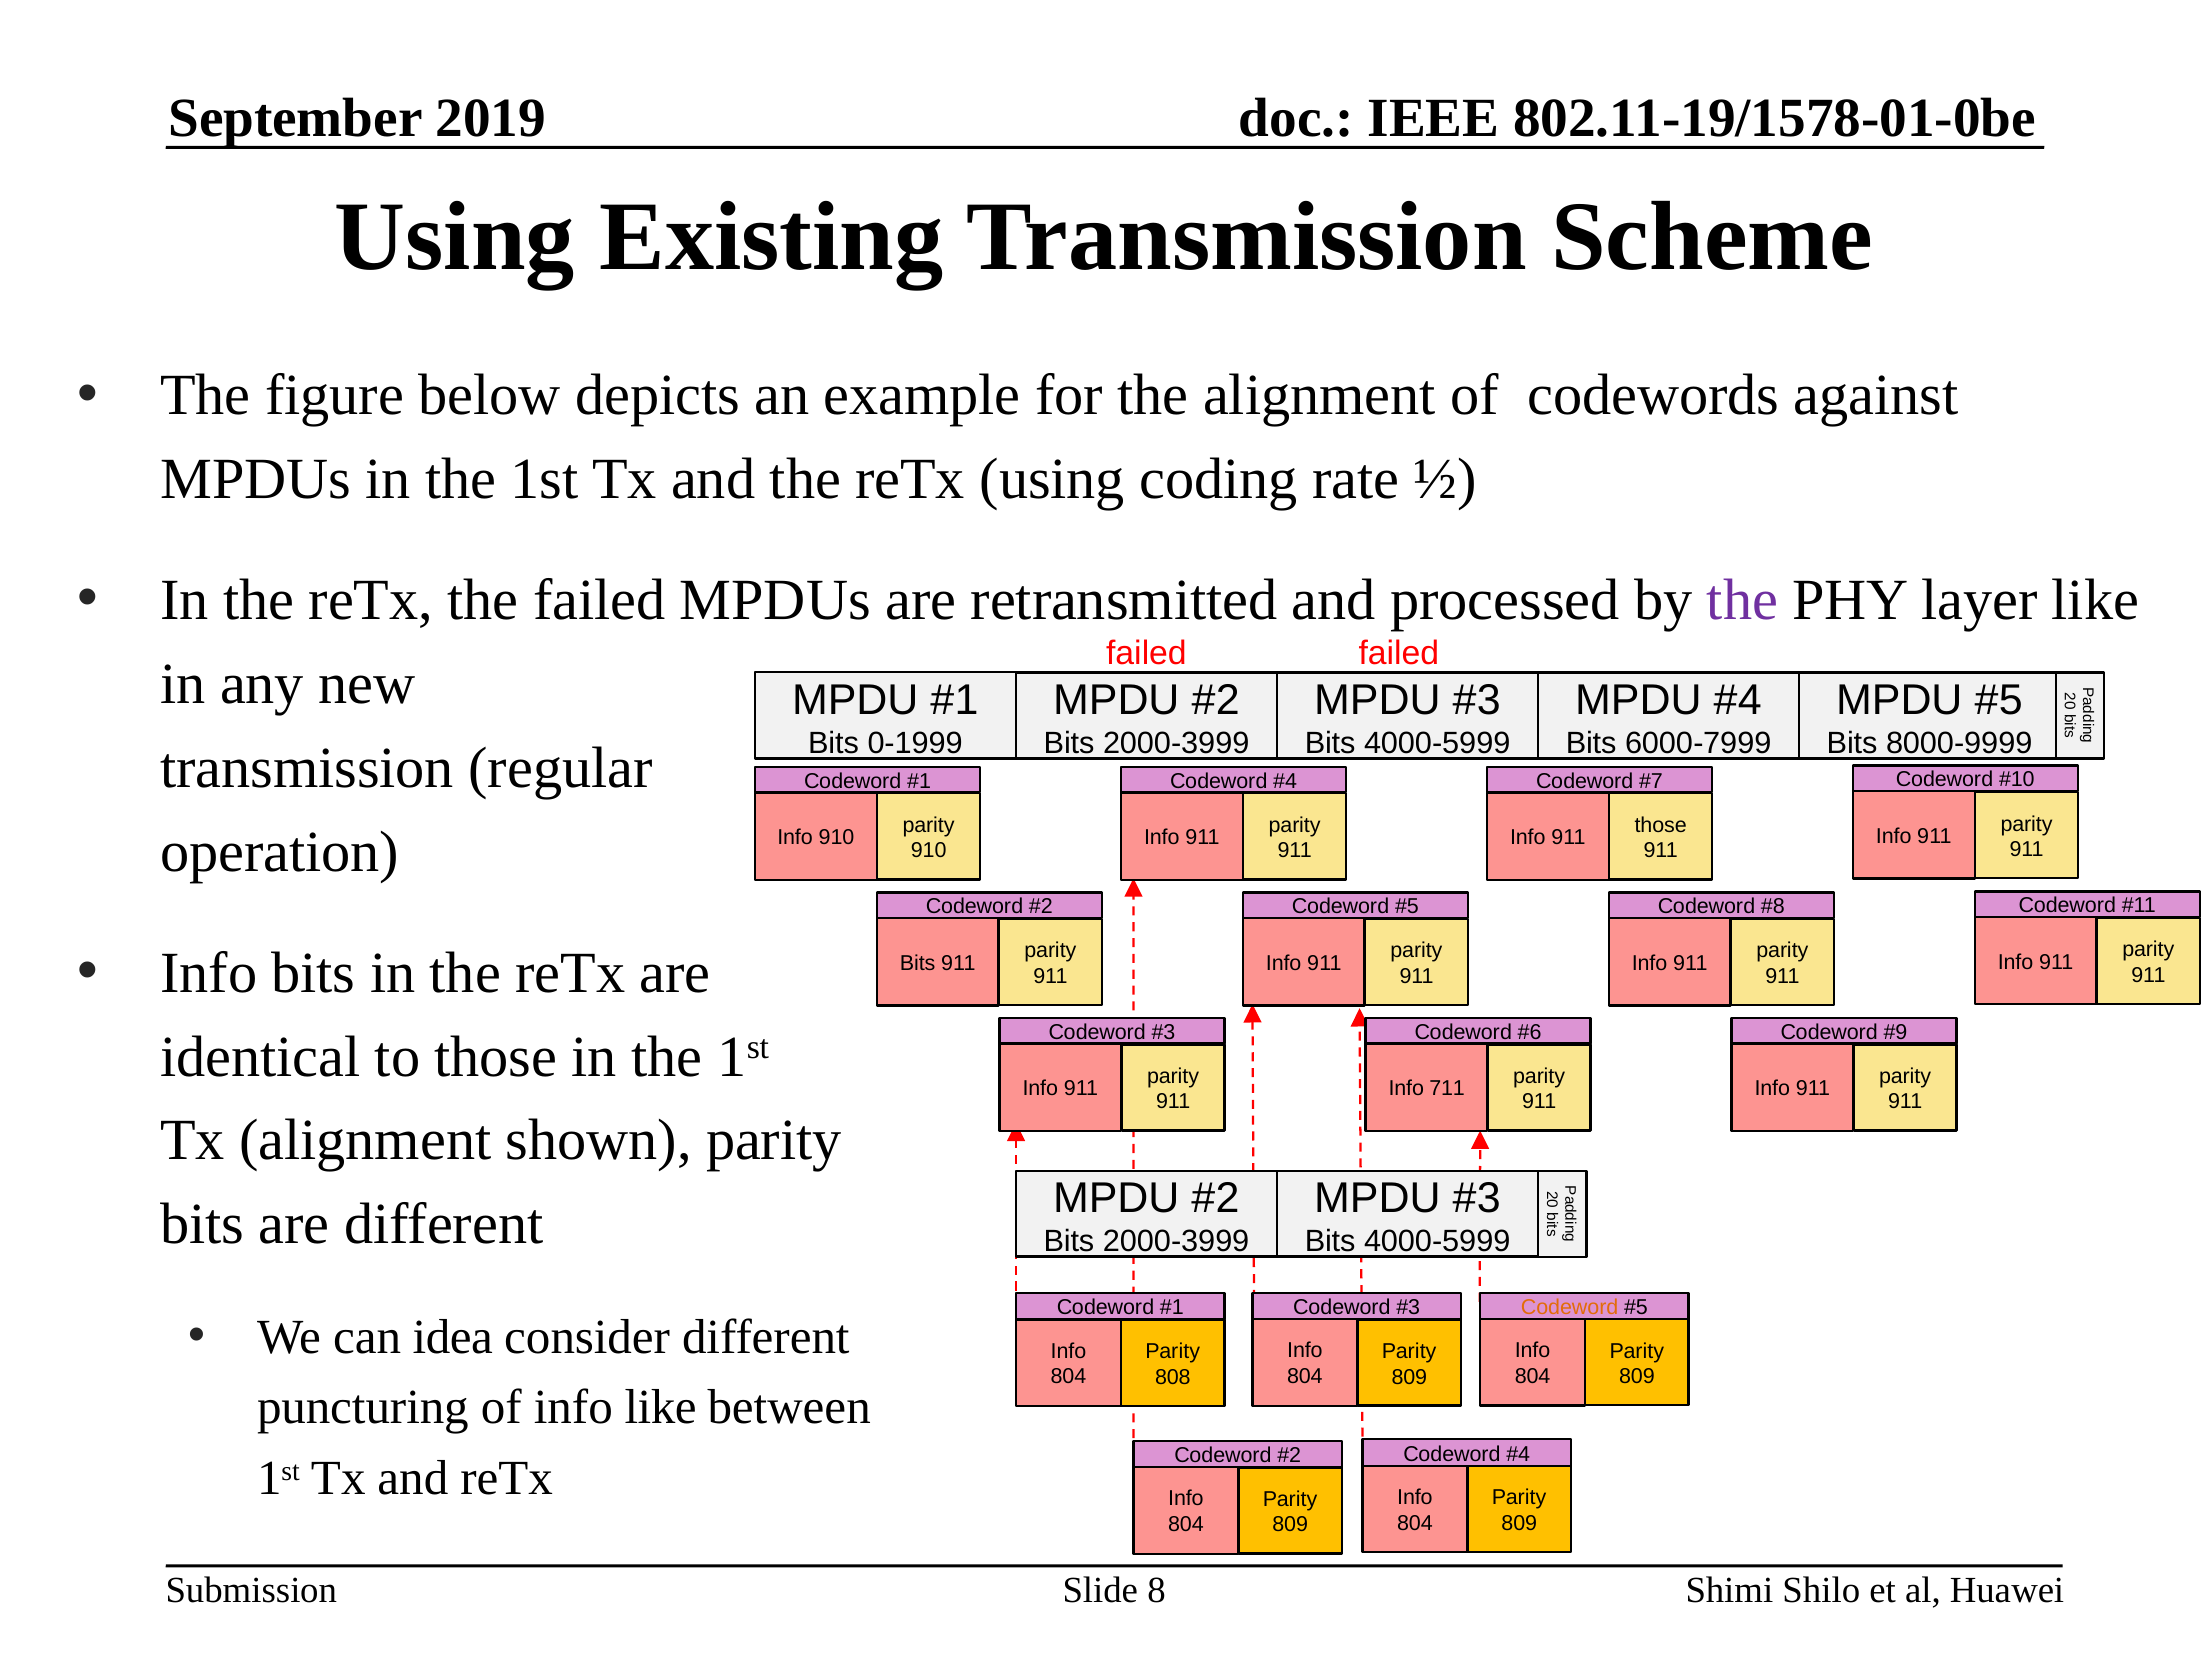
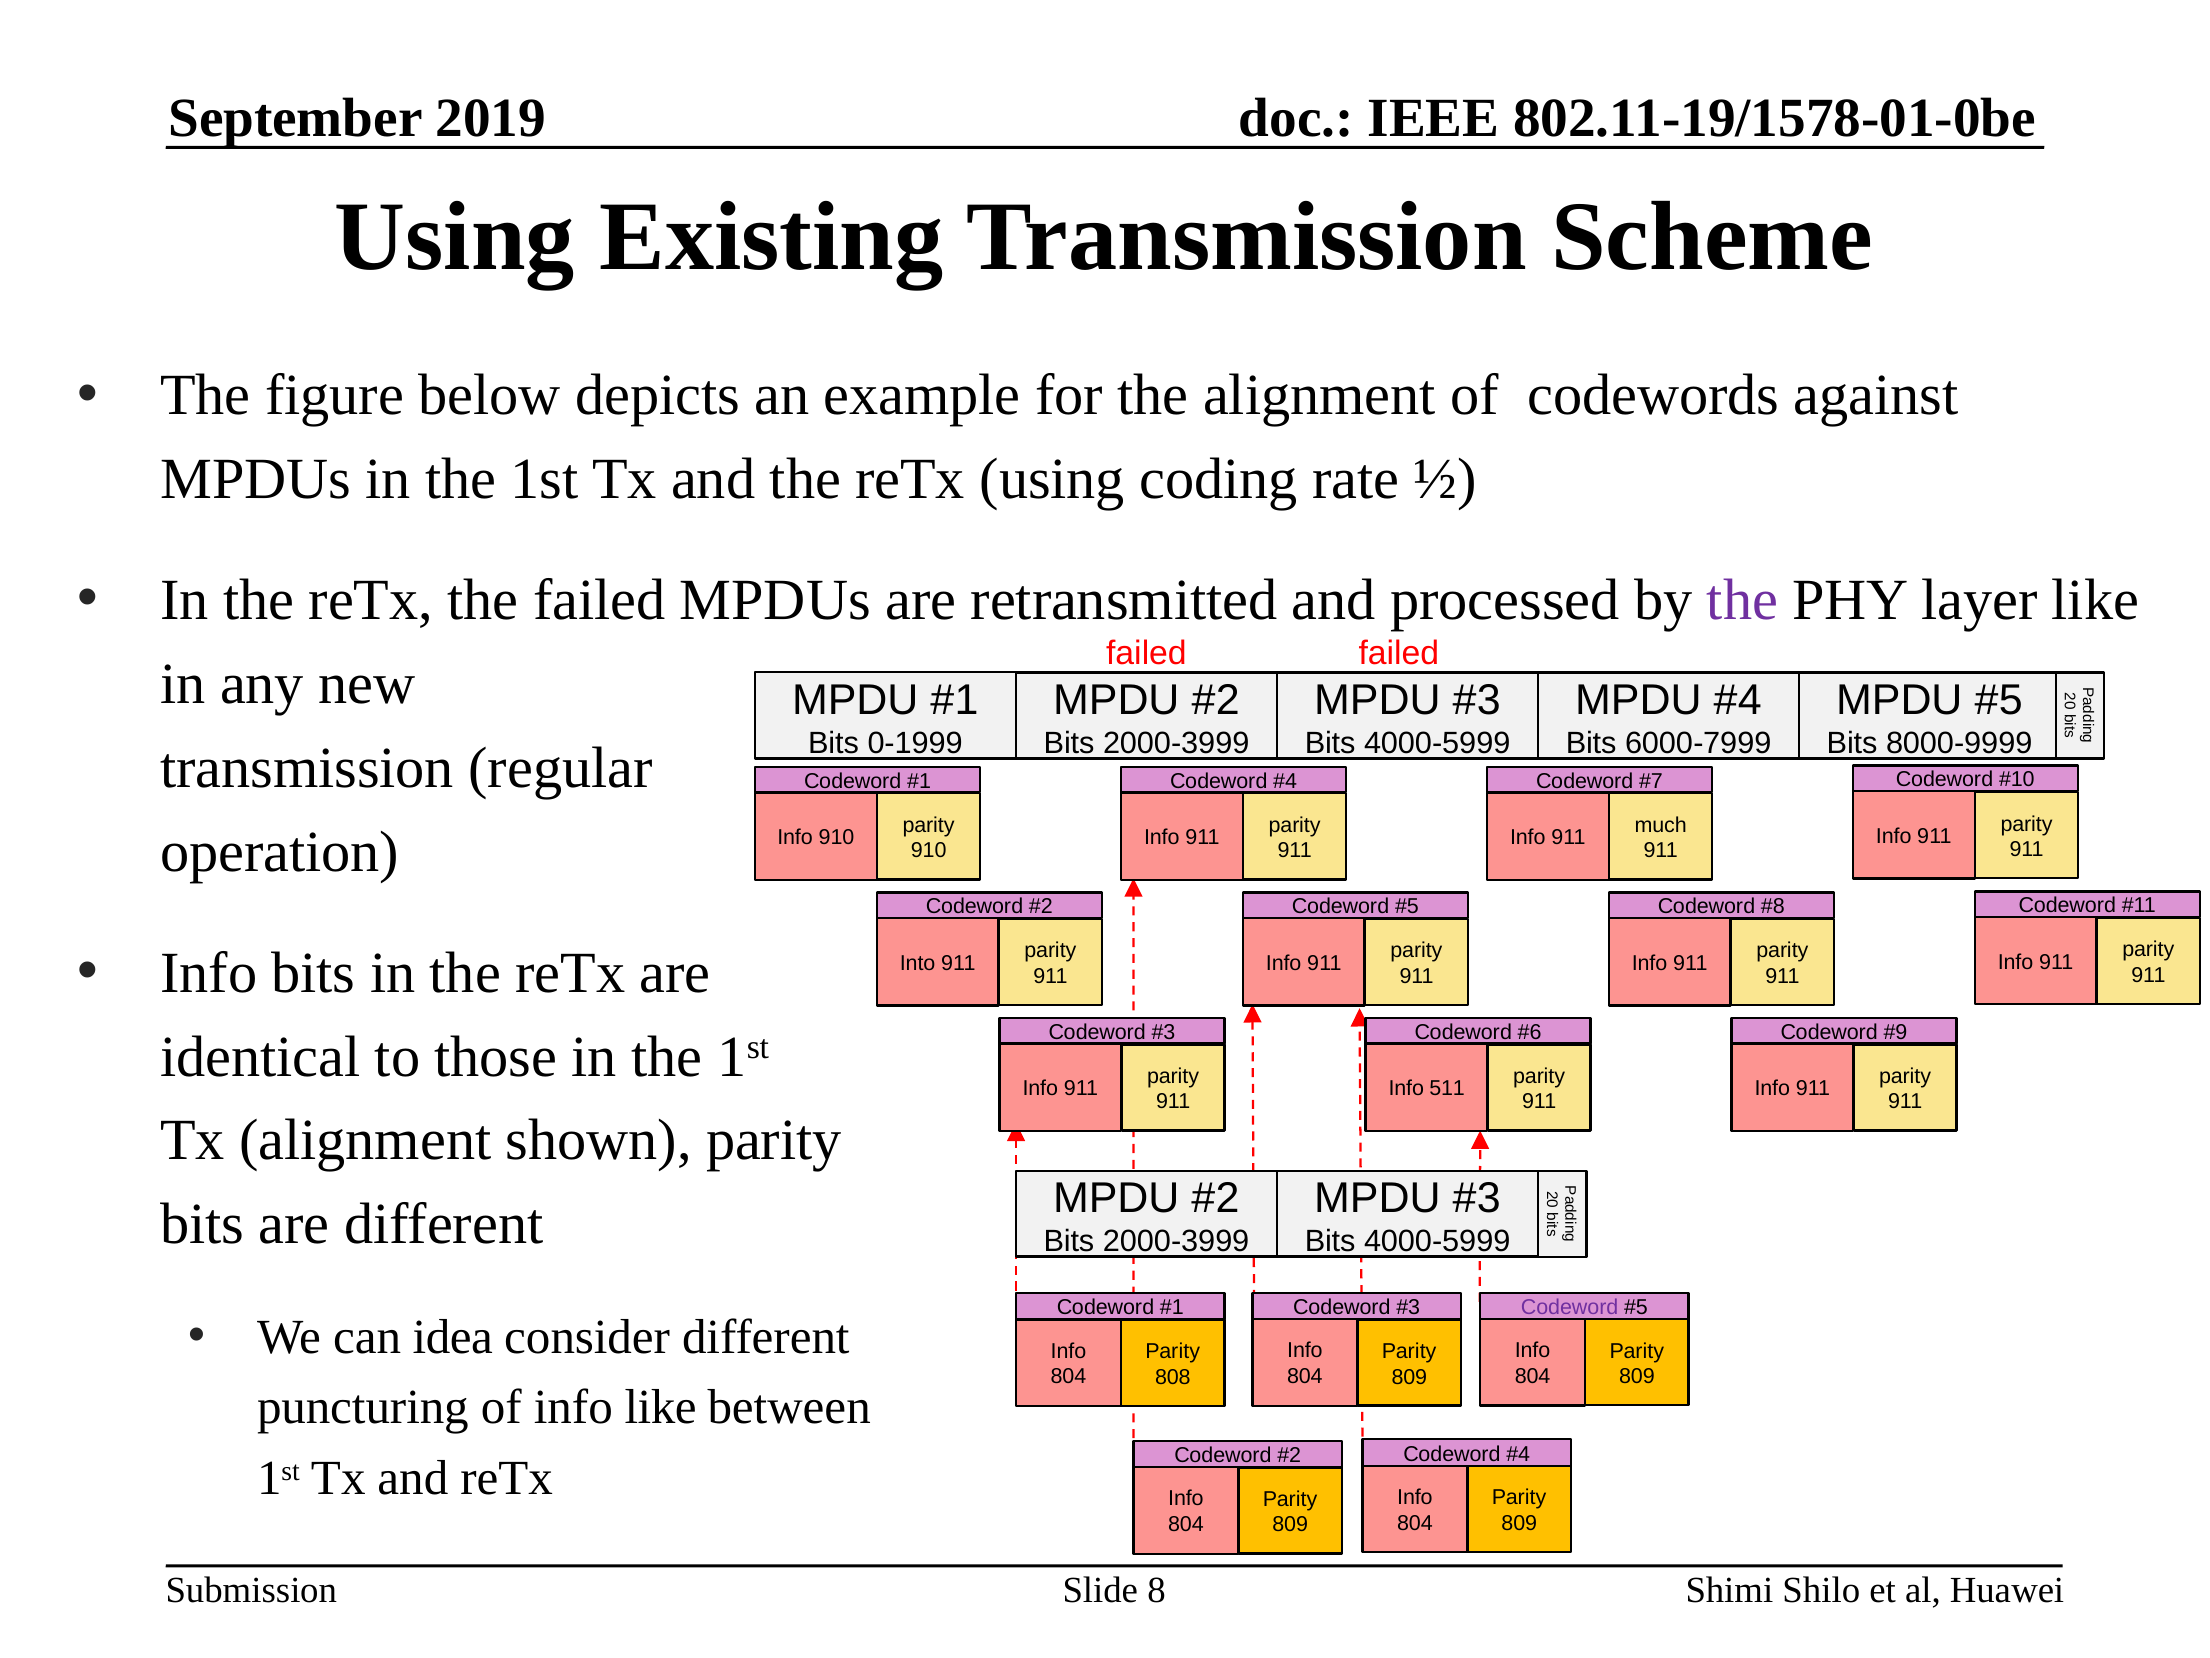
those at (1661, 825): those -> much
Bits at (918, 963): Bits -> Into
711: 711 -> 511
Codeword at (1570, 1307) colour: orange -> purple
